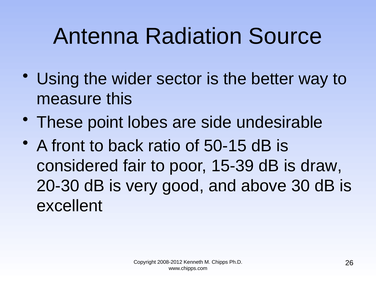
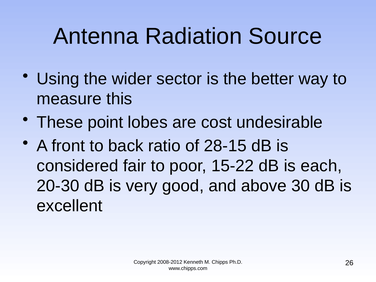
side: side -> cost
50-15: 50-15 -> 28-15
15-39: 15-39 -> 15-22
draw: draw -> each
